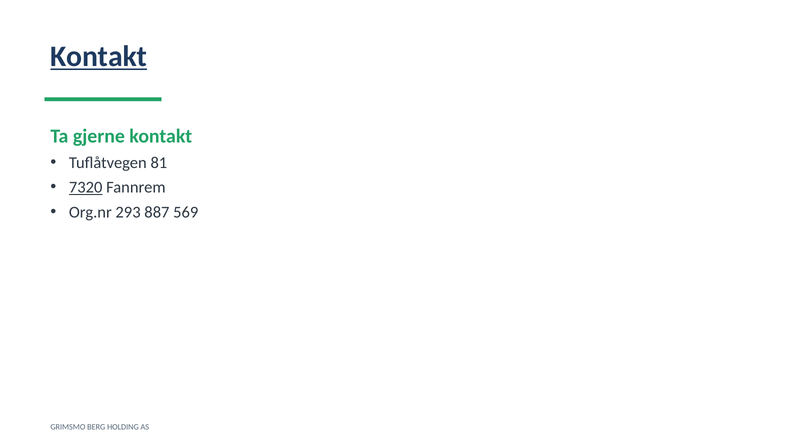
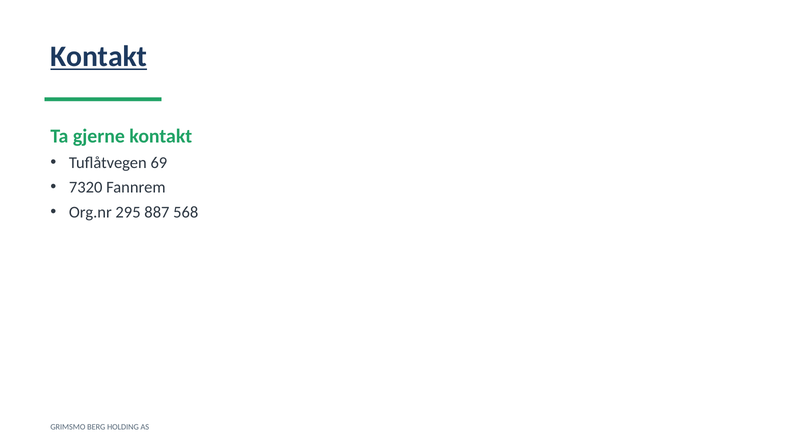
81: 81 -> 69
7320 underline: present -> none
293: 293 -> 295
569: 569 -> 568
